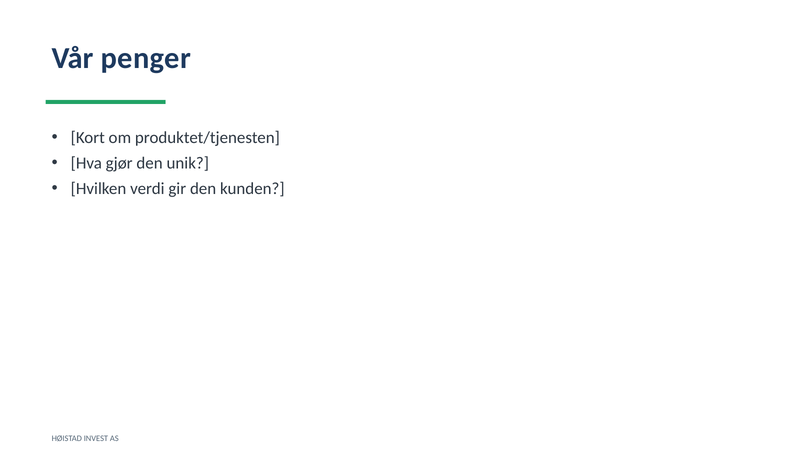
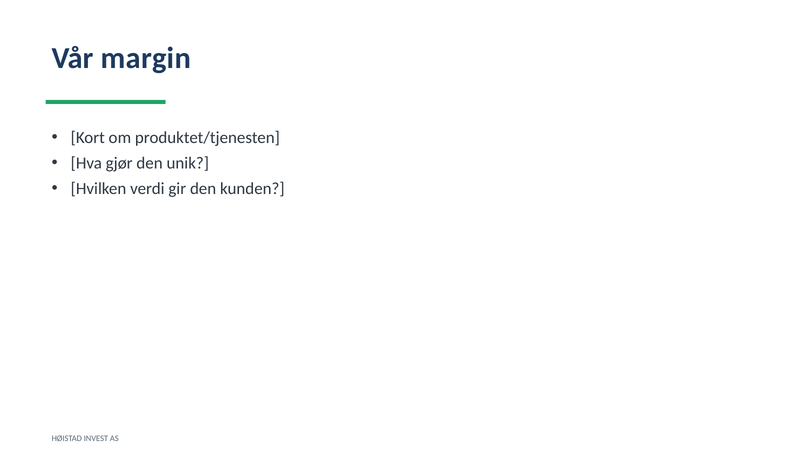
penger: penger -> margin
